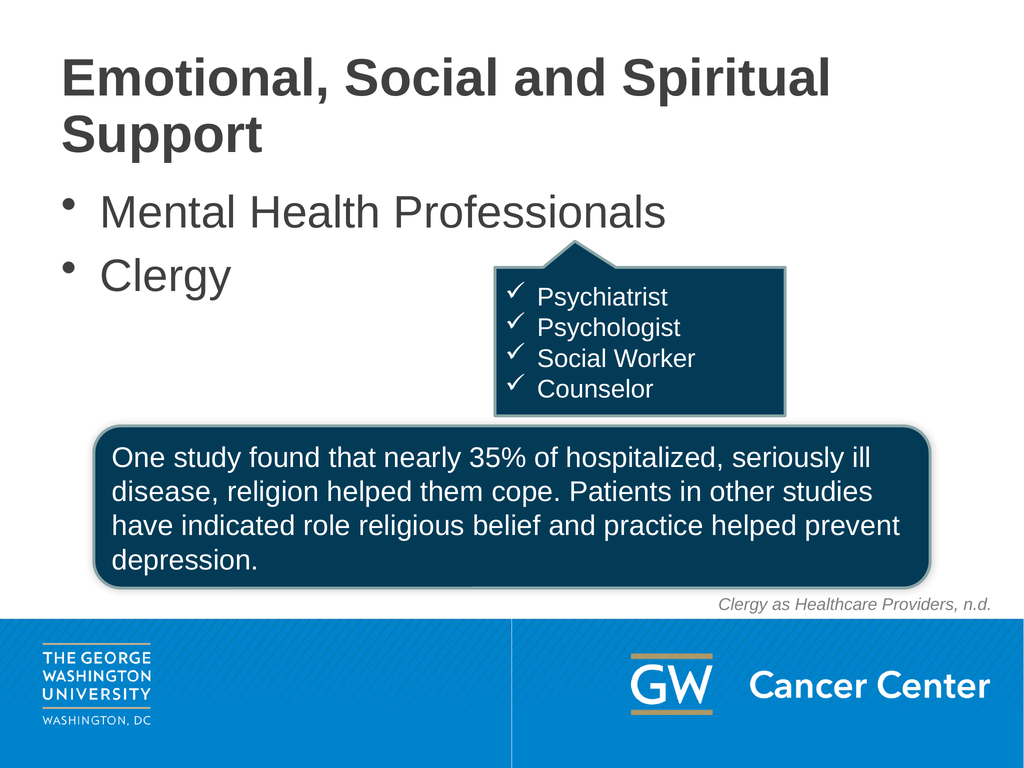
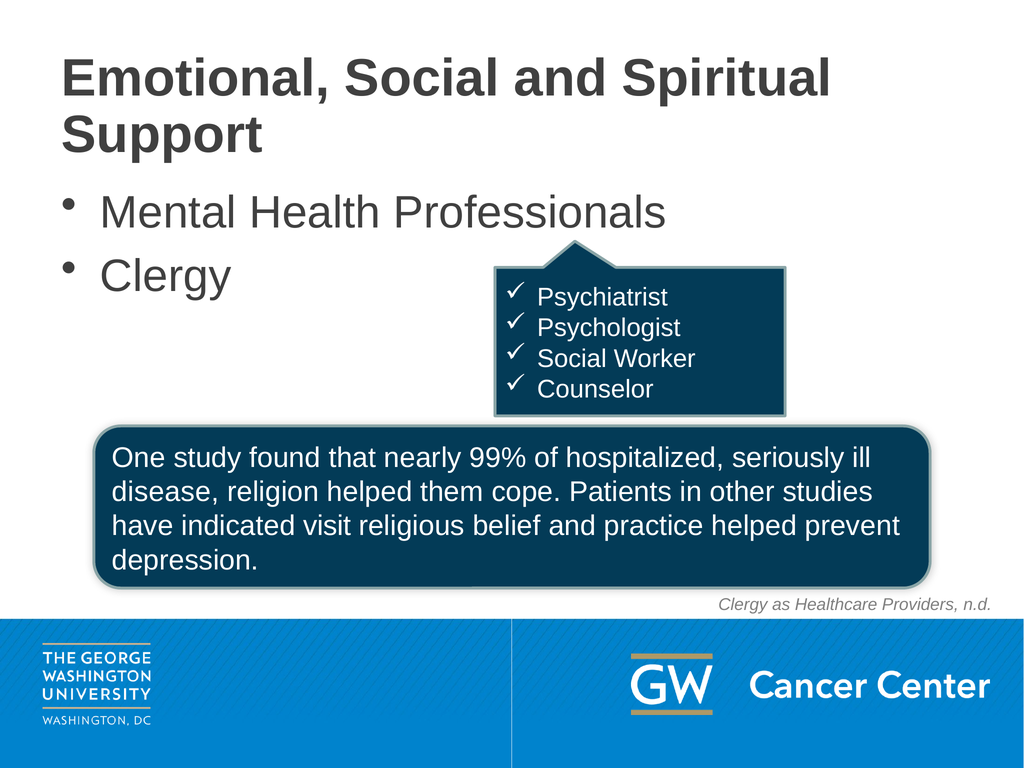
35%: 35% -> 99%
role: role -> visit
